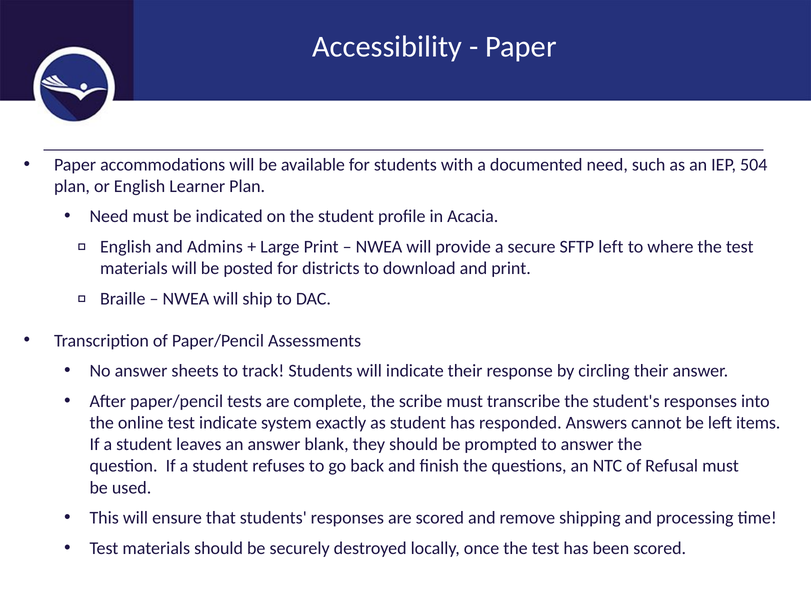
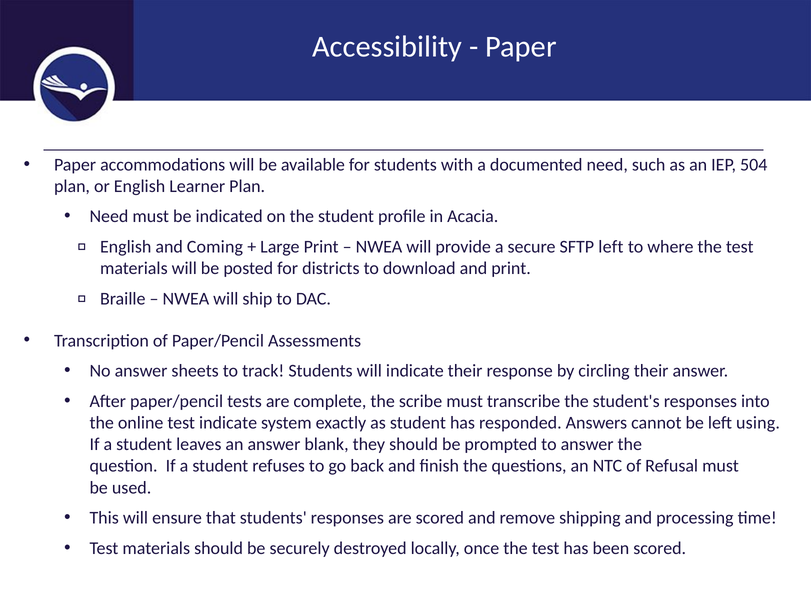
Admins: Admins -> Coming
items: items -> using
